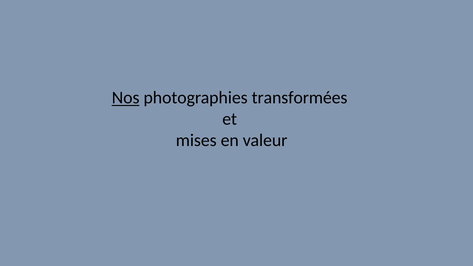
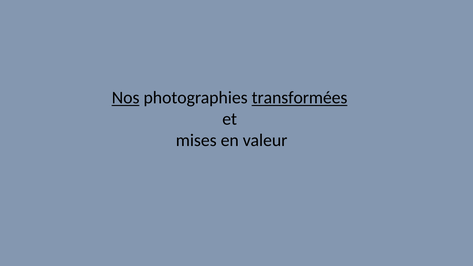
transformées underline: none -> present
